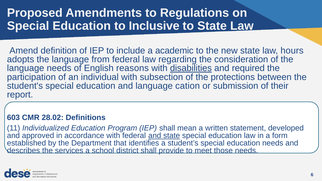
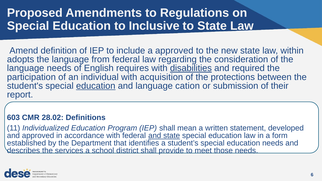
a academic: academic -> approved
hours: hours -> within
reasons: reasons -> requires
subsection: subsection -> acquisition
education at (96, 86) underline: none -> present
